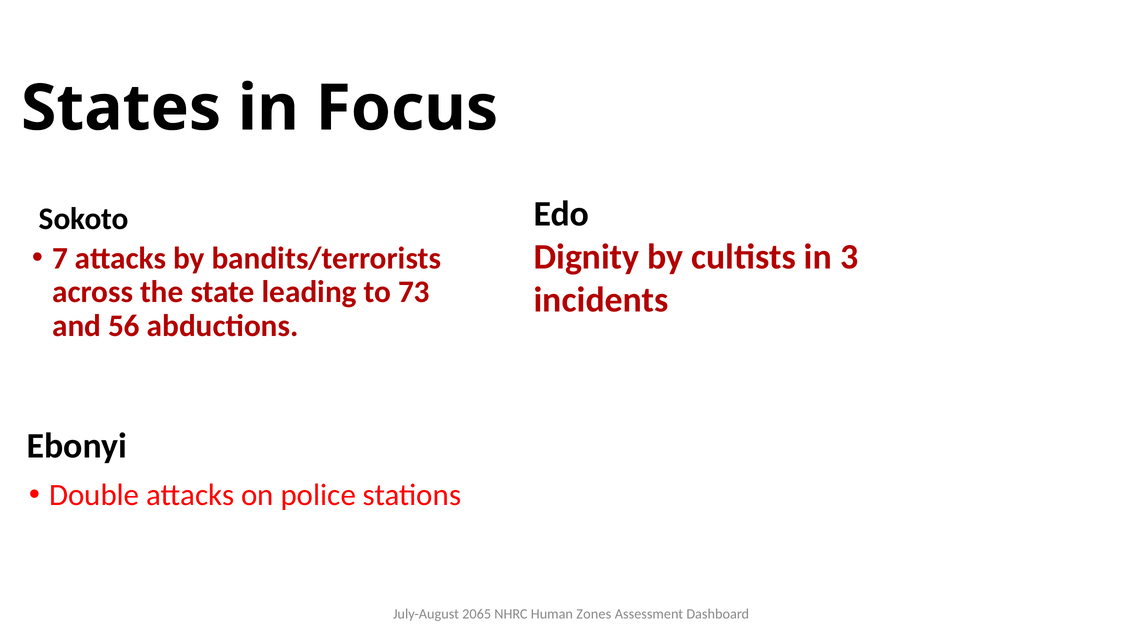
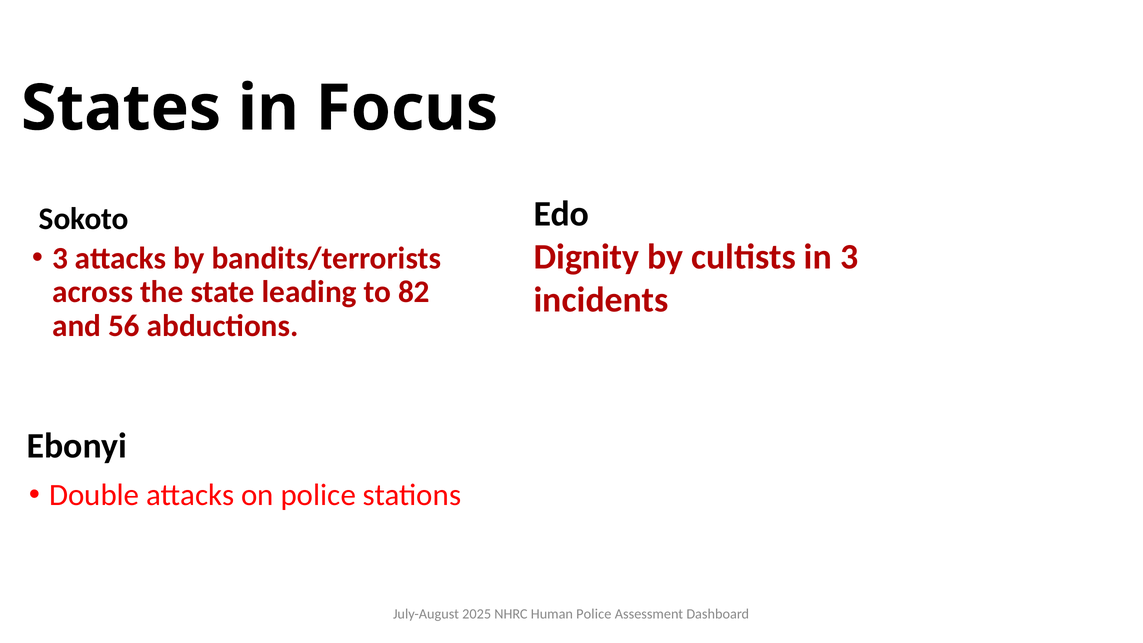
7 at (60, 258): 7 -> 3
73: 73 -> 82
2065: 2065 -> 2025
Human Zones: Zones -> Police
